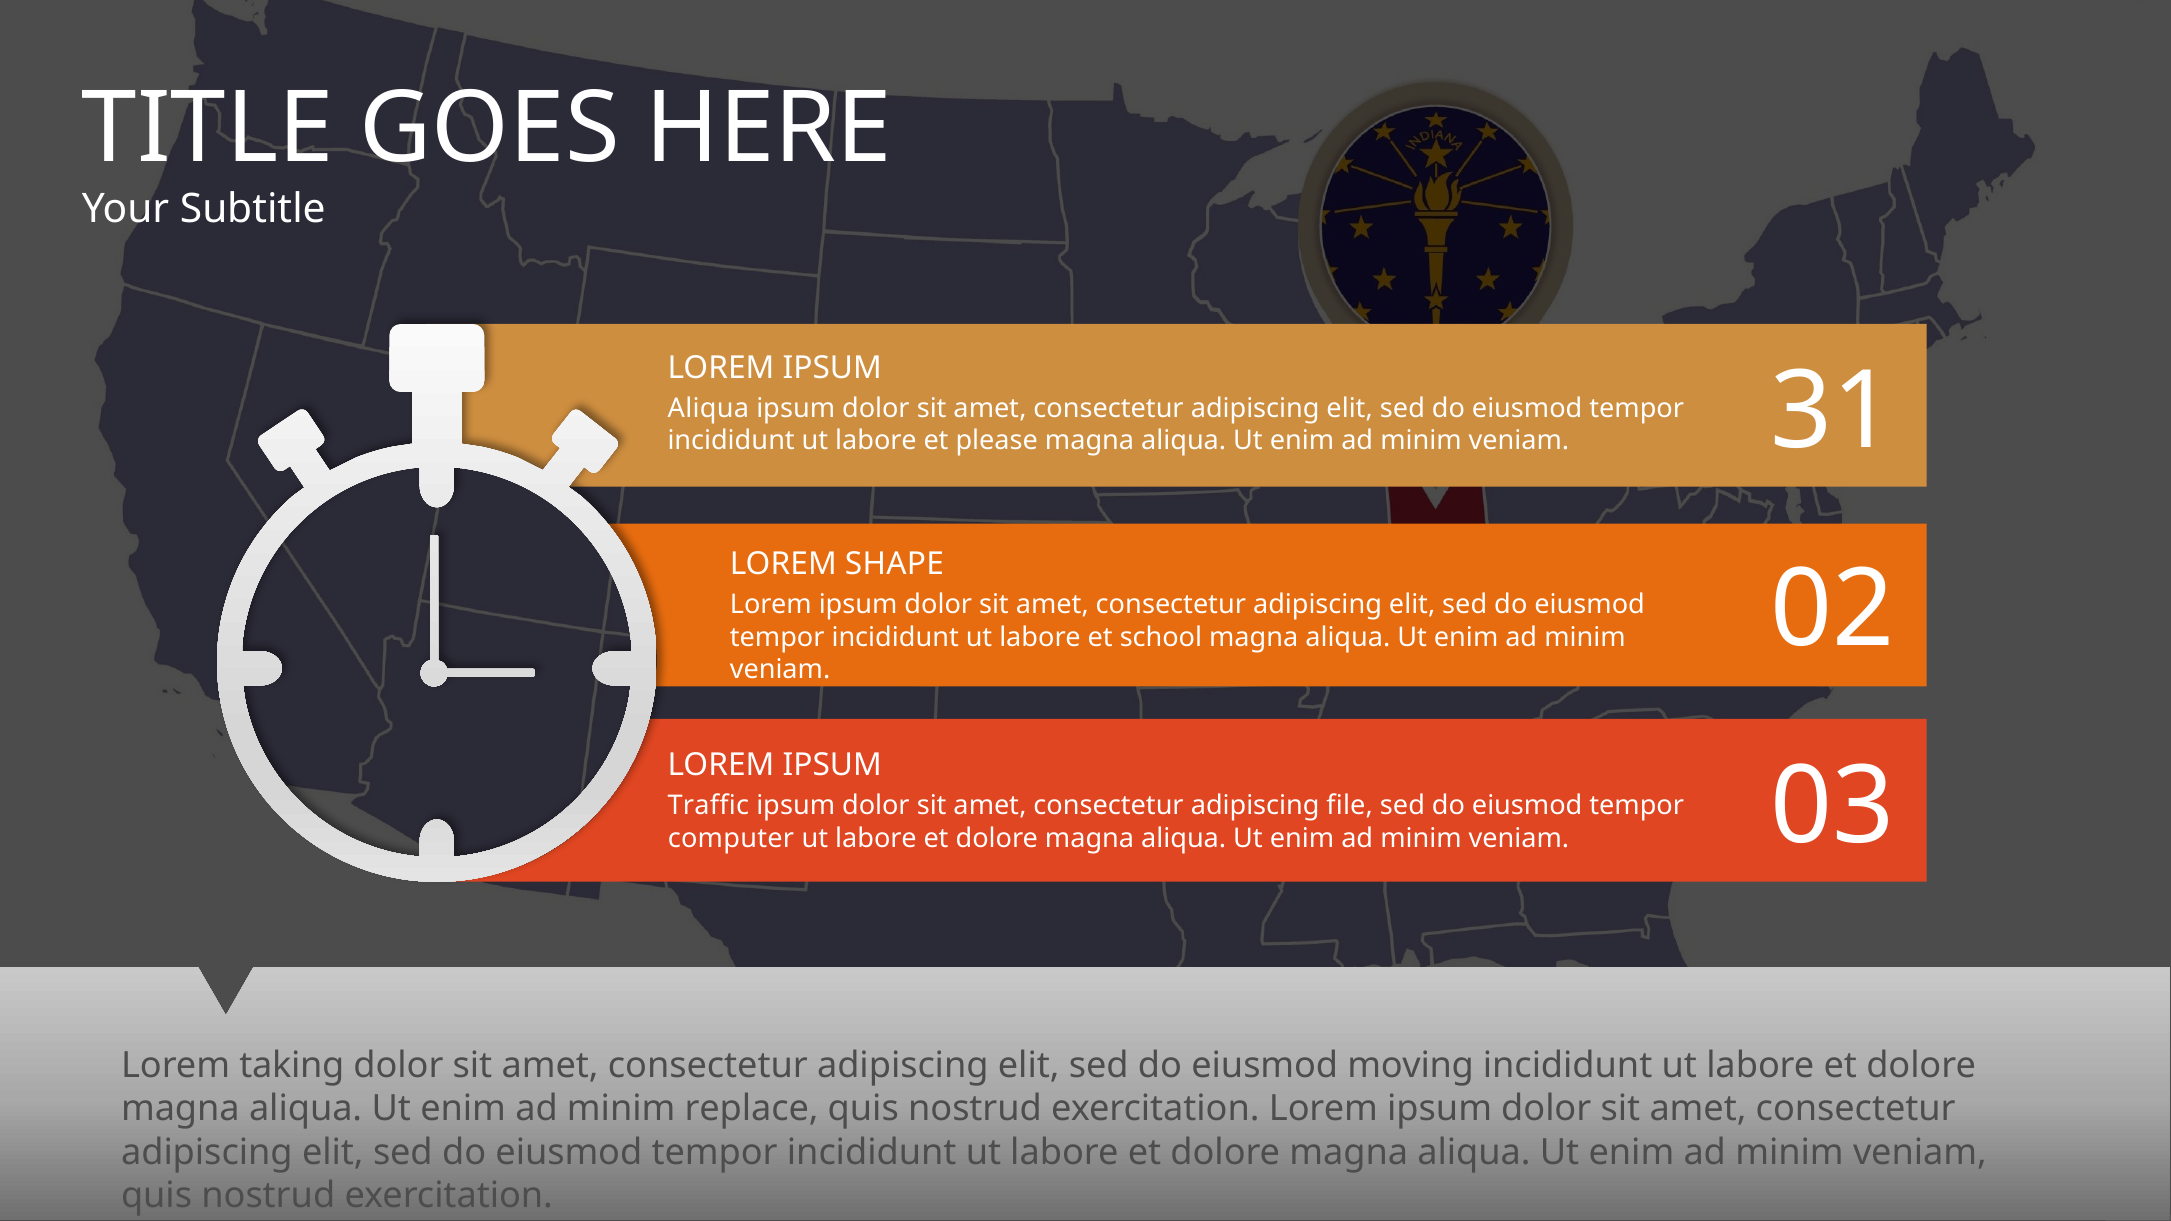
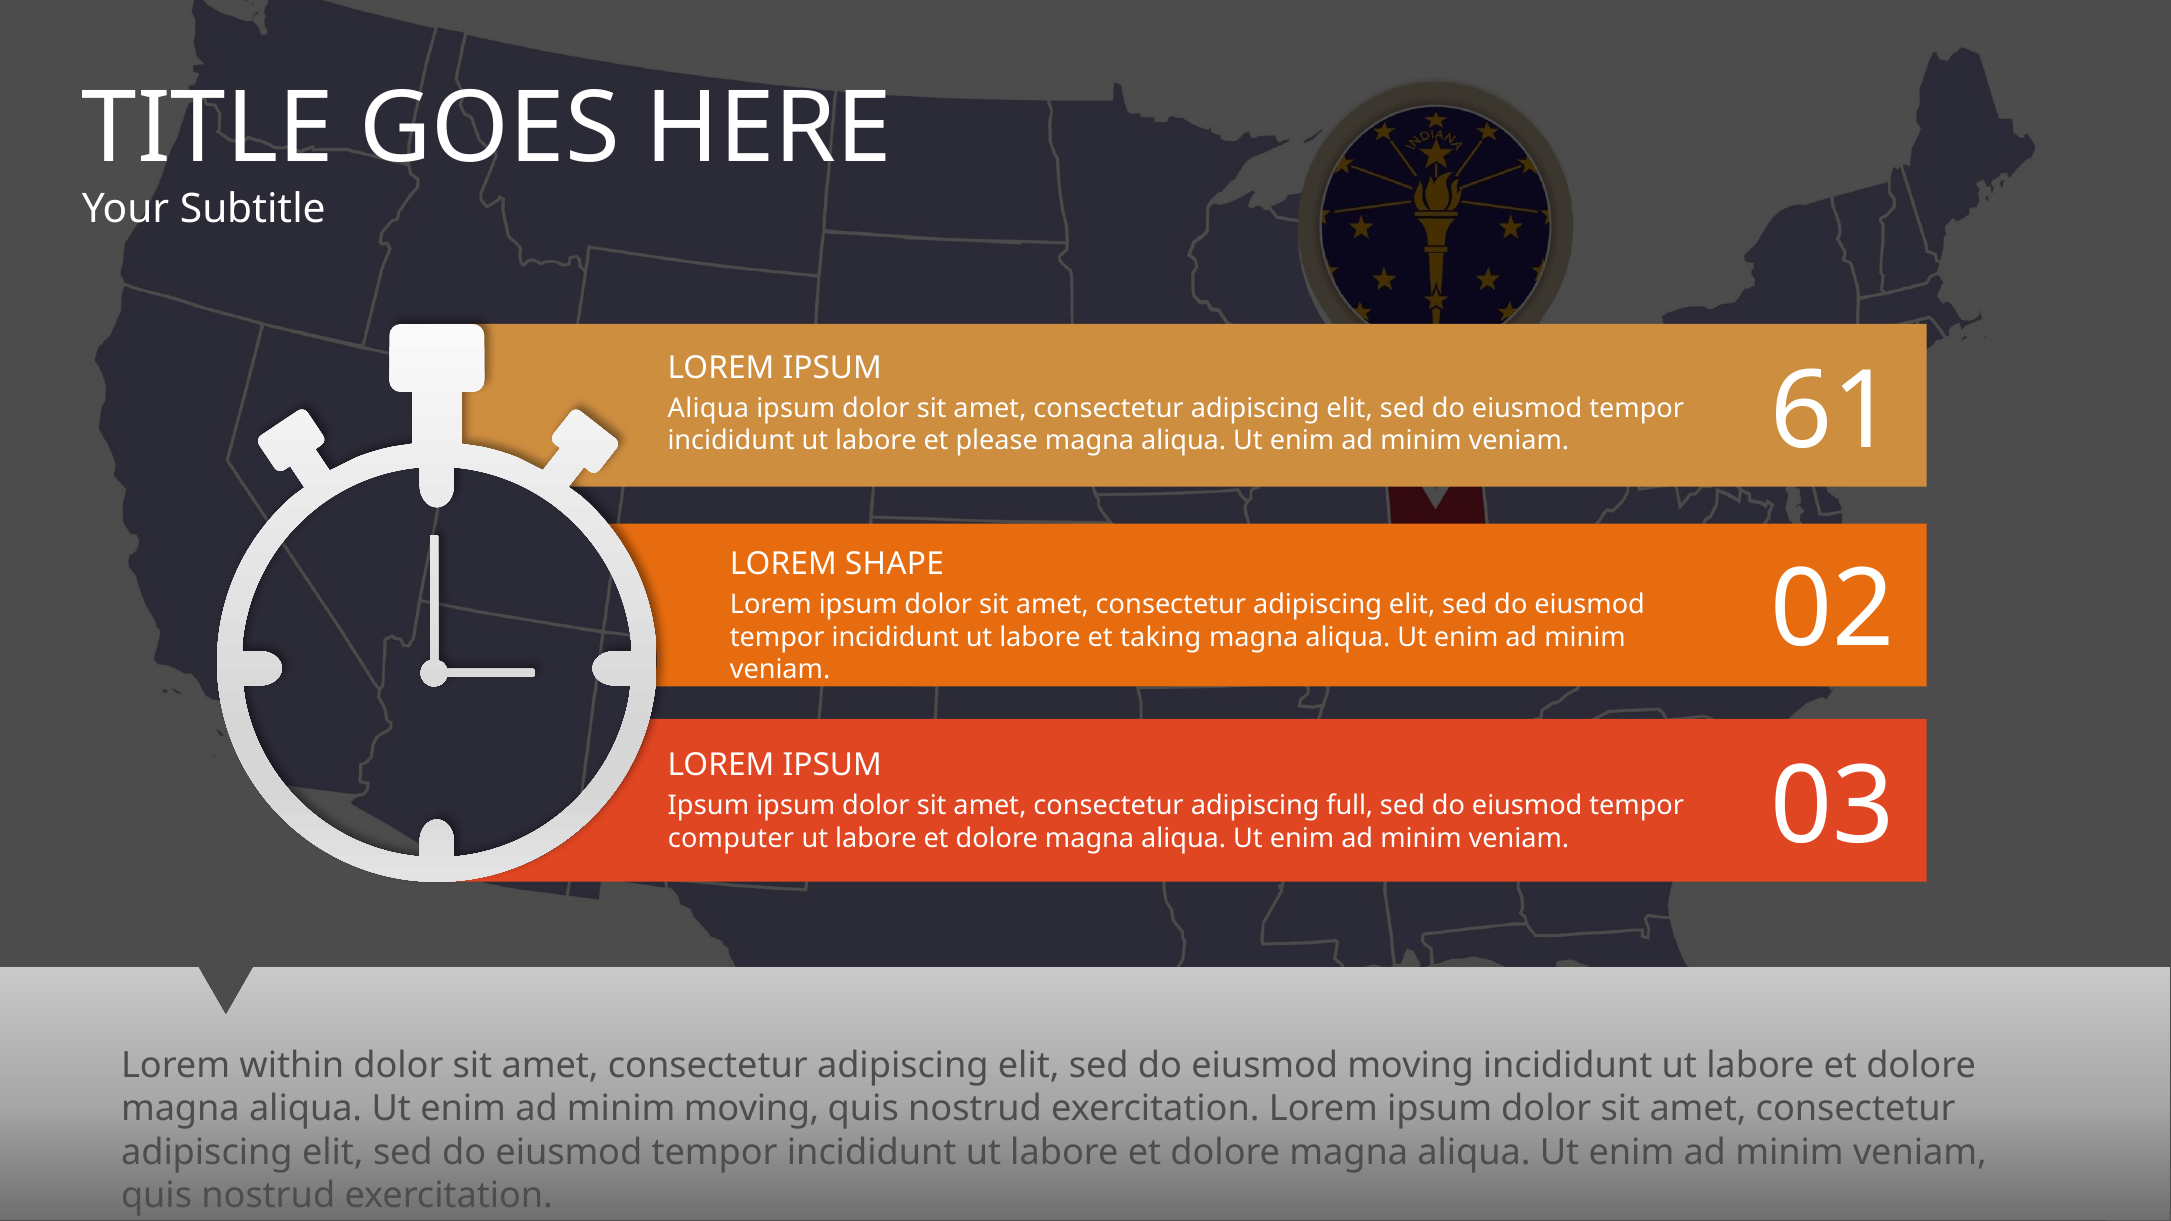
31: 31 -> 61
school: school -> taking
Traffic at (708, 806): Traffic -> Ipsum
file: file -> full
taking: taking -> within
minim replace: replace -> moving
